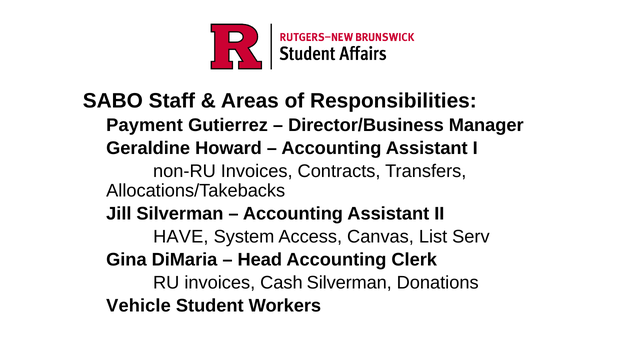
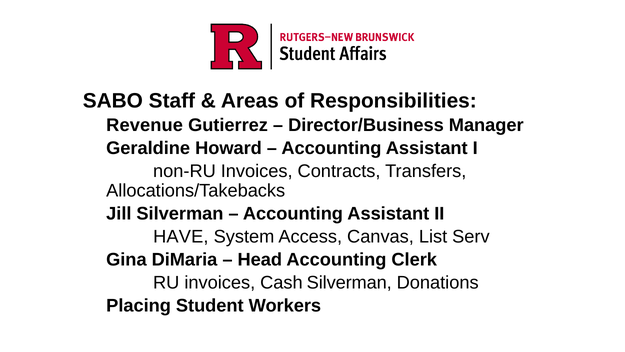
Payment: Payment -> Revenue
Vehicle: Vehicle -> Placing
